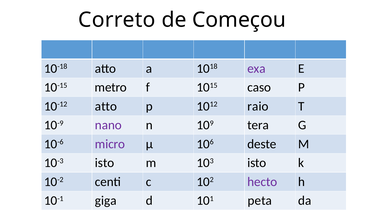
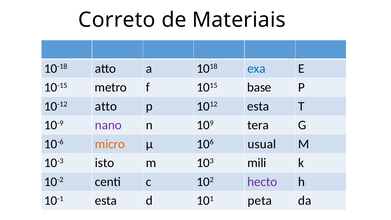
Começou: Começou -> Materiais
exa colour: purple -> blue
caso: caso -> base
1012 raio: raio -> esta
micro colour: purple -> orange
deste: deste -> usual
103 isto: isto -> mili
10-1 giga: giga -> esta
